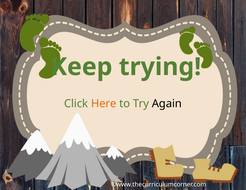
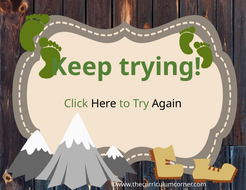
Here colour: orange -> black
